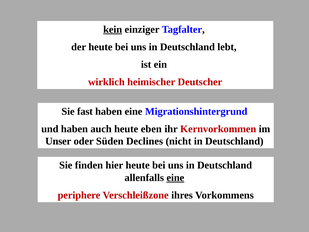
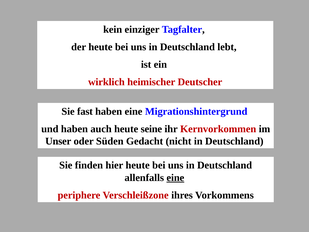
kein underline: present -> none
eben: eben -> seine
Declines: Declines -> Gedacht
